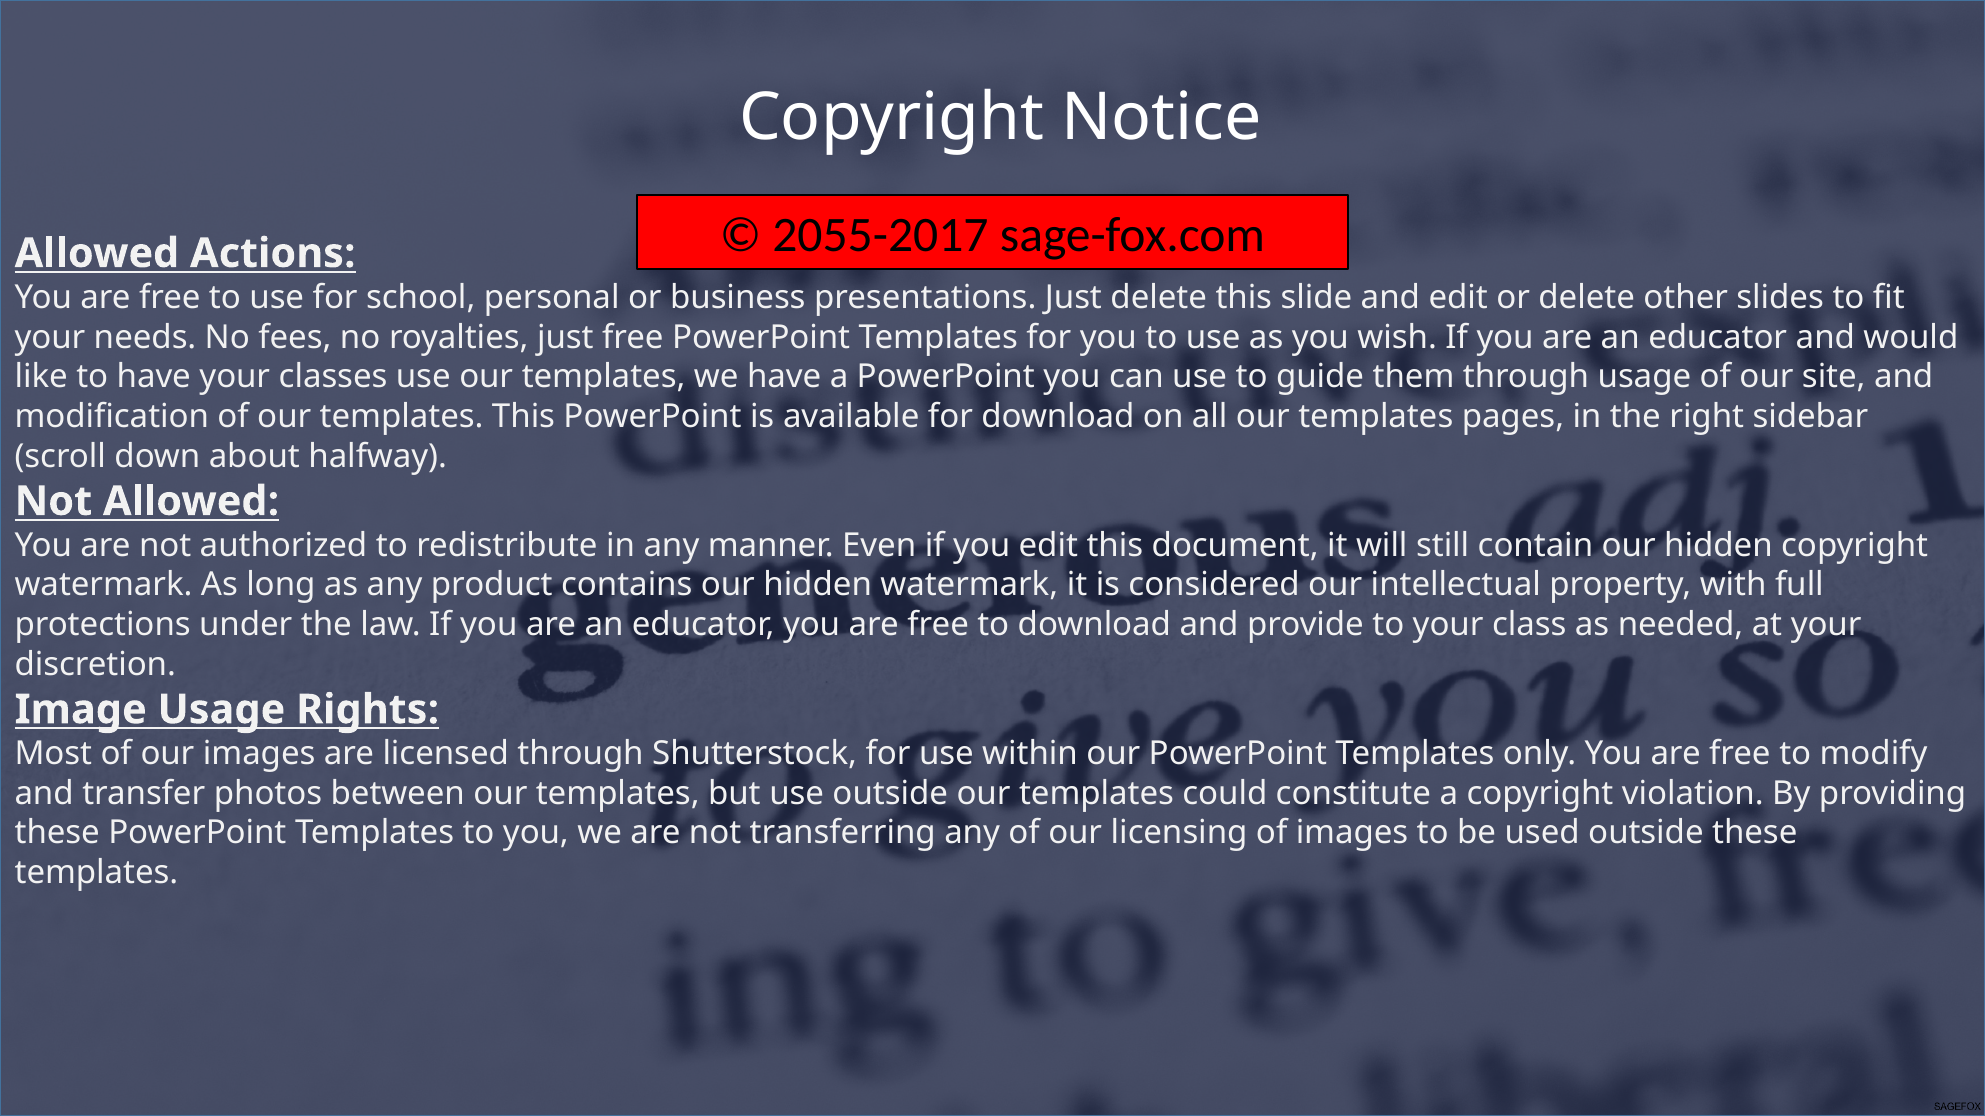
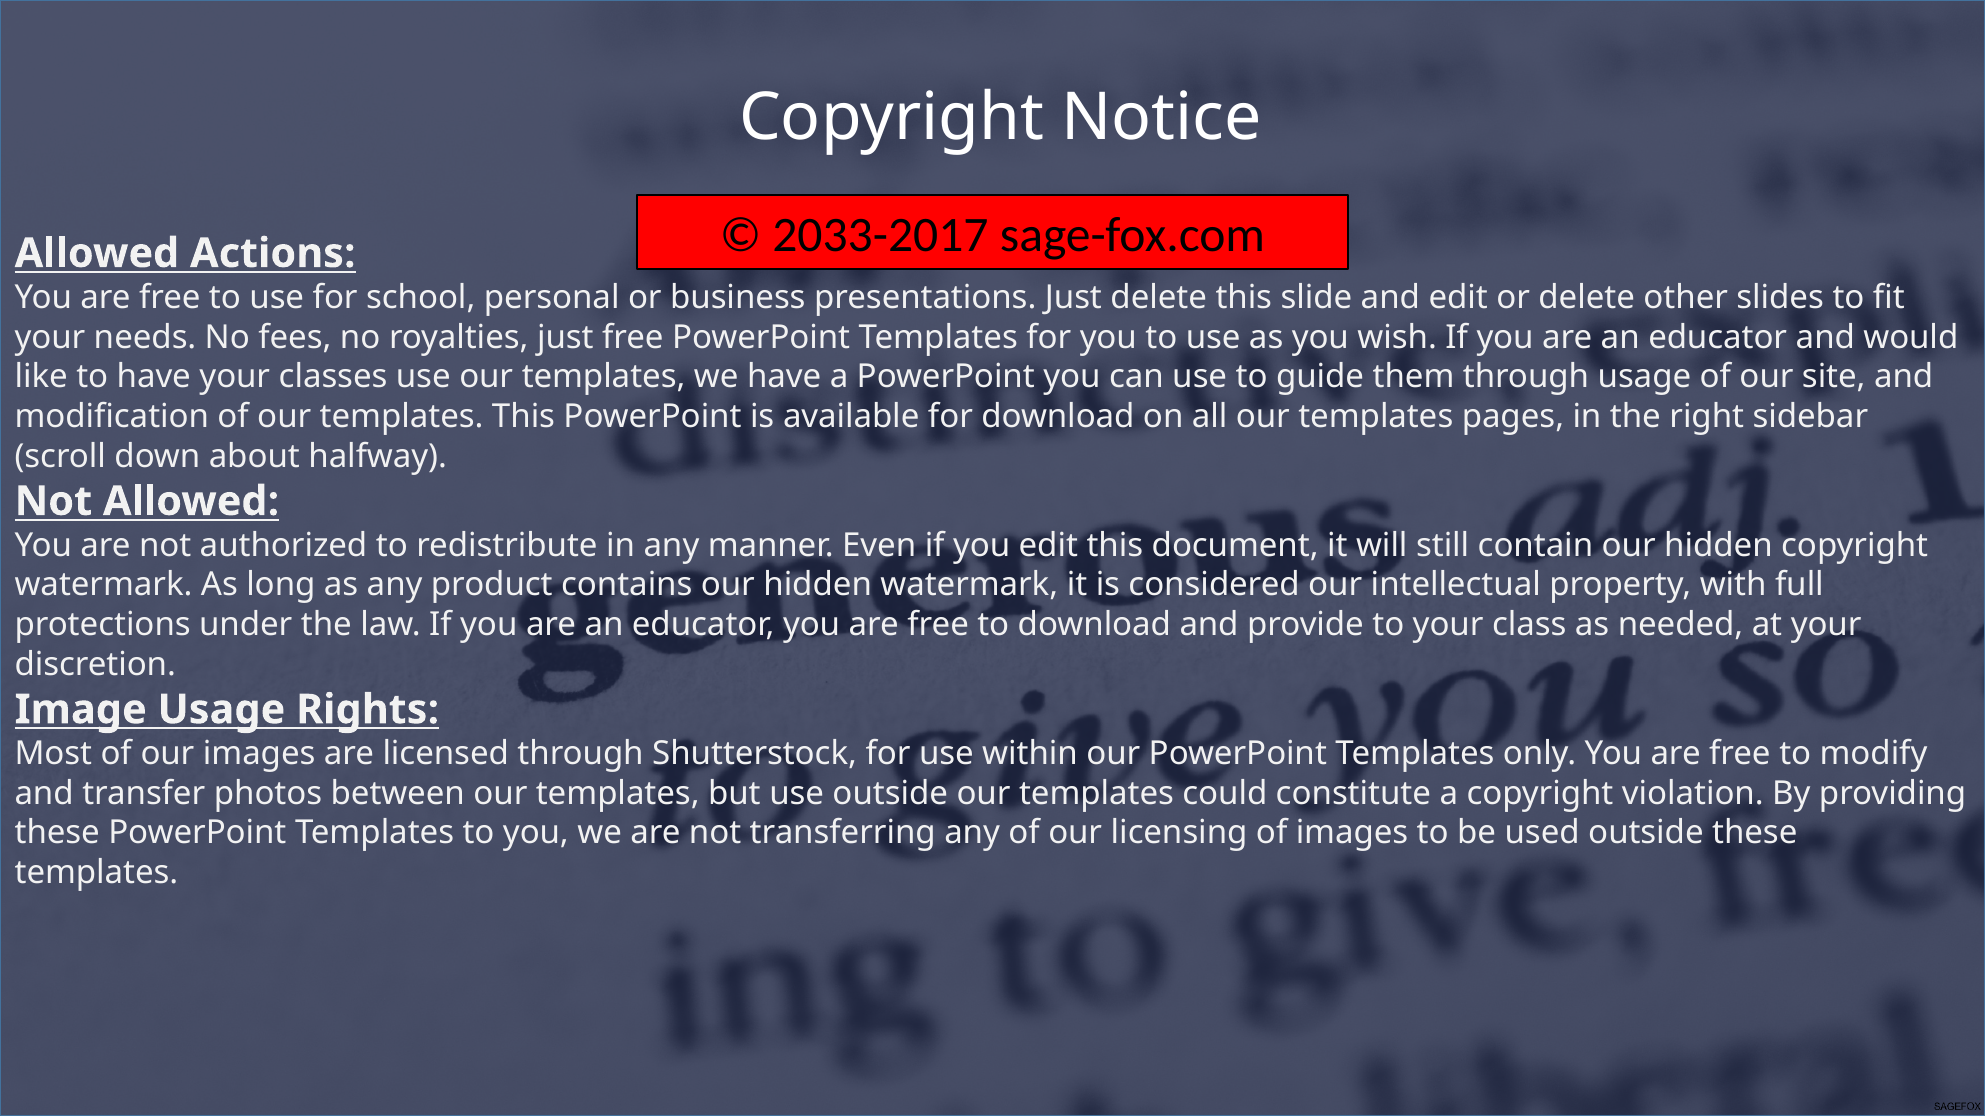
2055-2017: 2055-2017 -> 2033-2017
